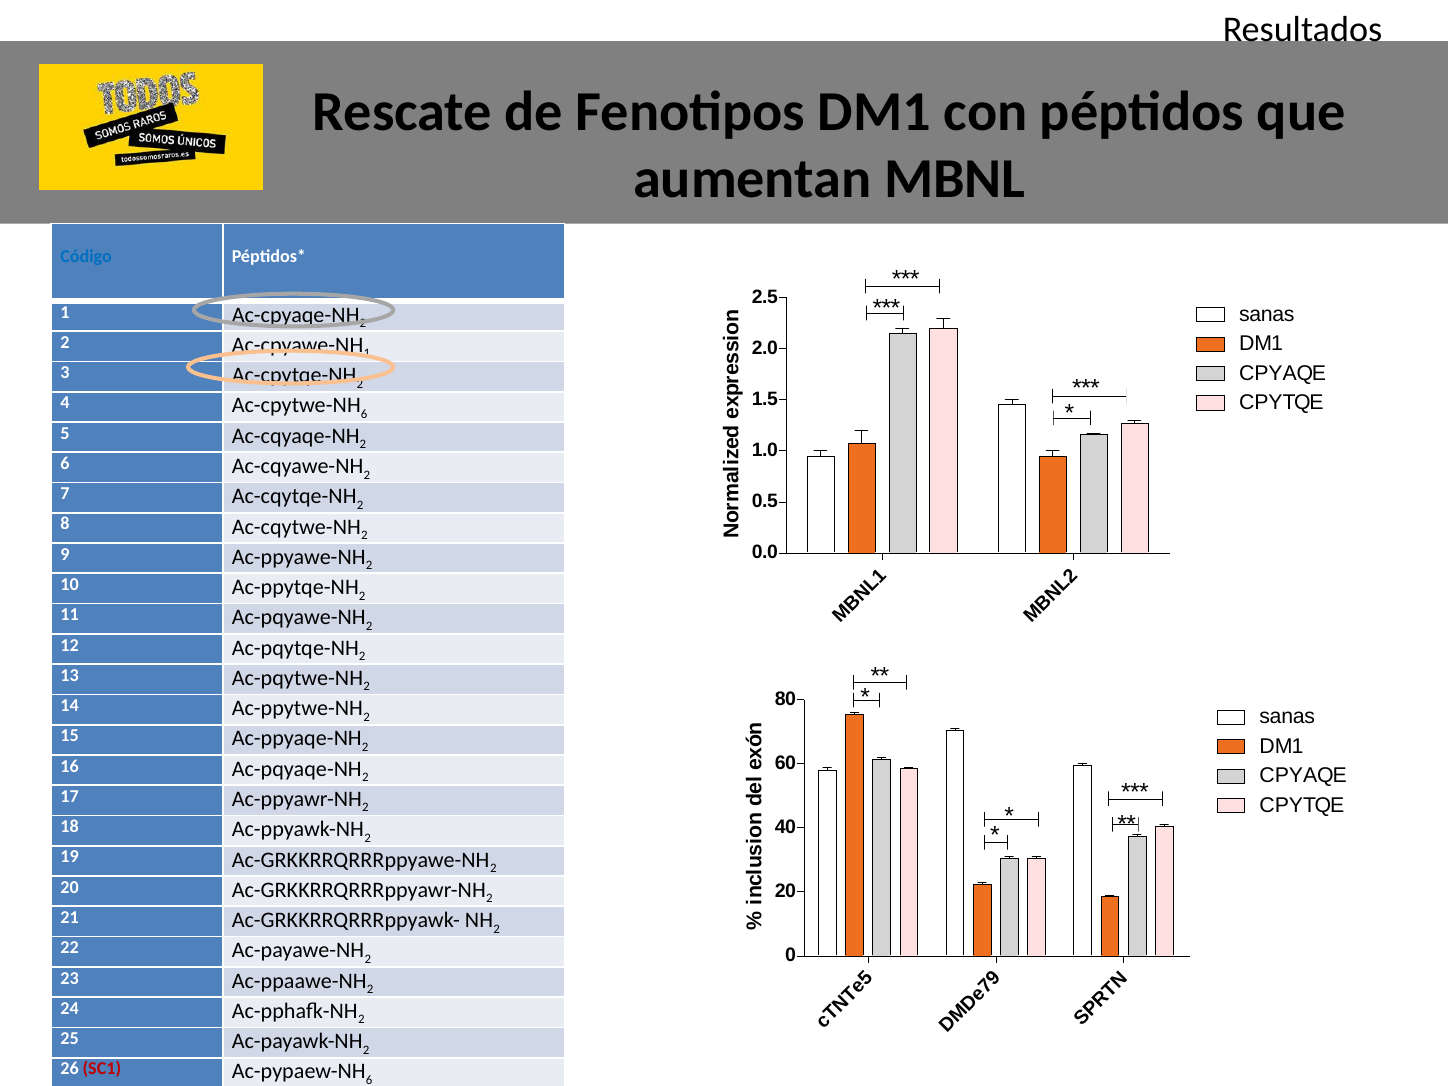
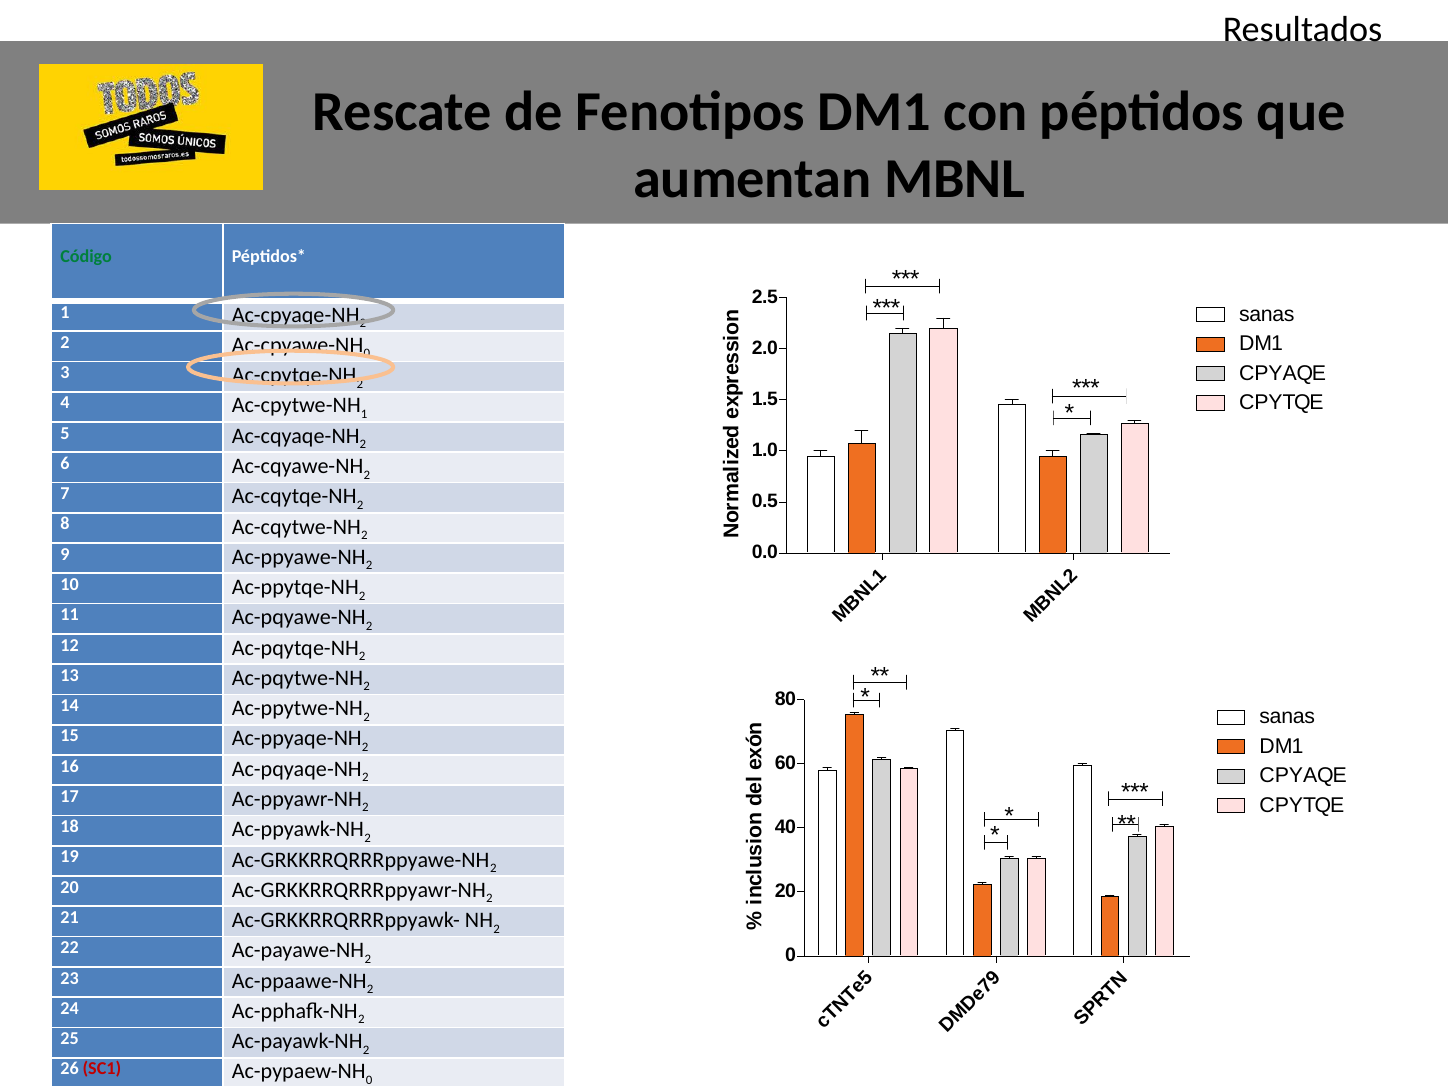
Código colour: blue -> green
1 at (367, 354): 1 -> 0
6 at (364, 414): 6 -> 1
6 at (369, 1080): 6 -> 0
